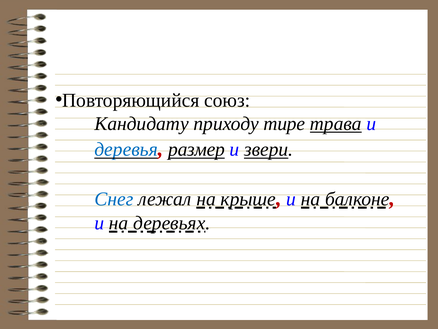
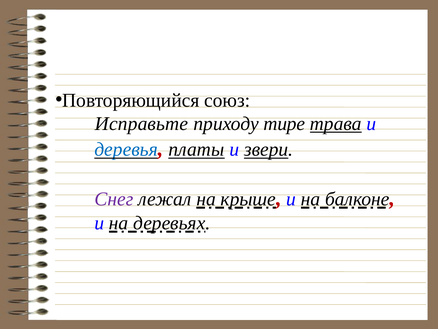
Кандидату: Кандидату -> Исправьте
размер: размер -> платы
Снег colour: blue -> purple
